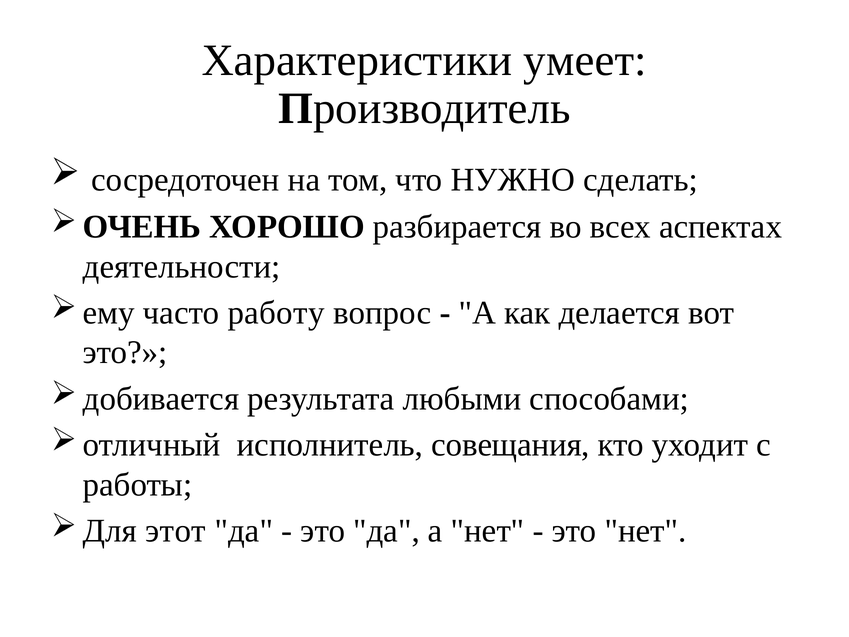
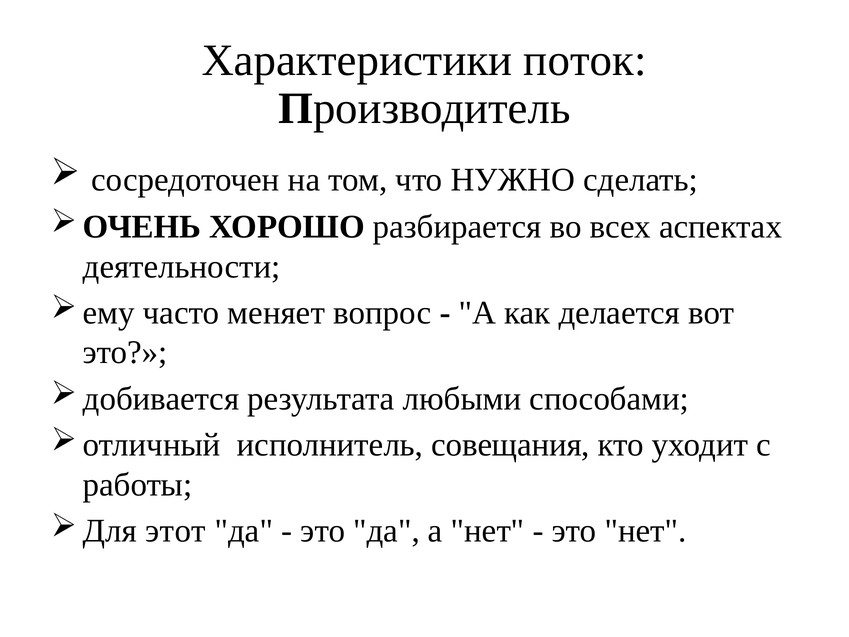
умеет: умеет -> поток
работу: работу -> меняет
